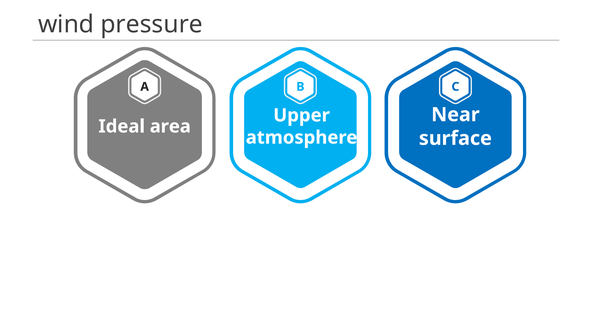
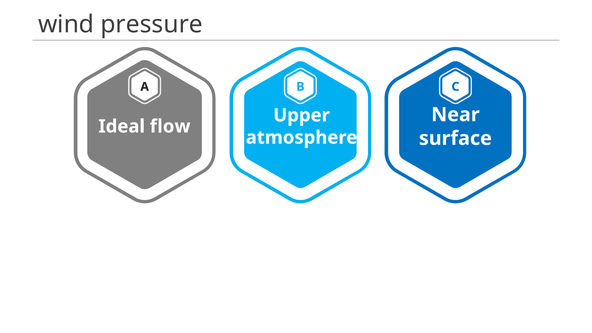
area: area -> flow
